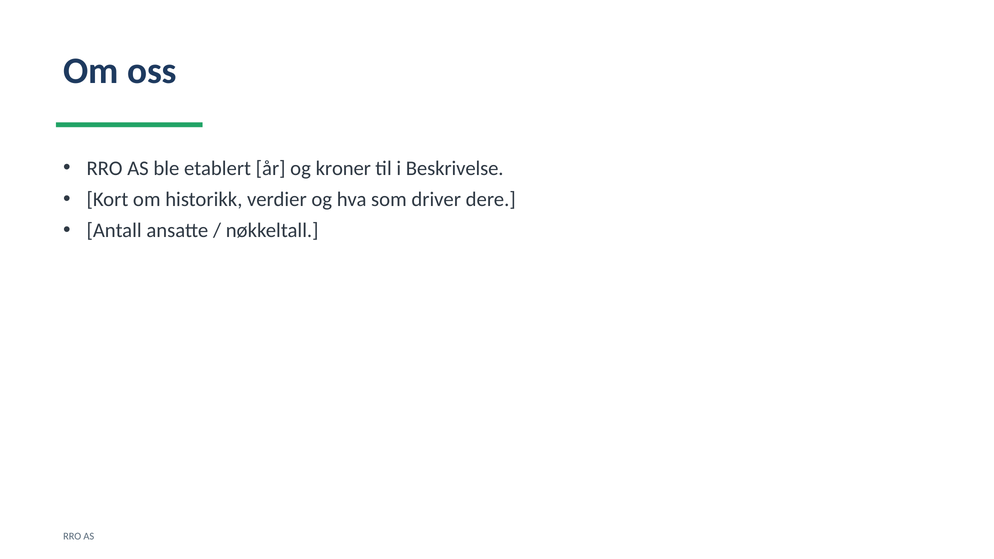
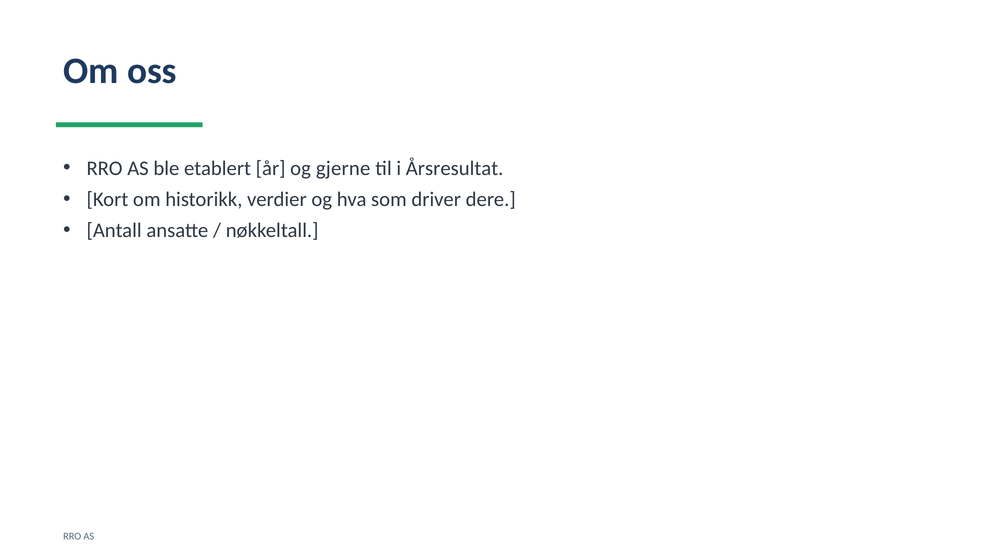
kroner: kroner -> gjerne
Beskrivelse: Beskrivelse -> Årsresultat
